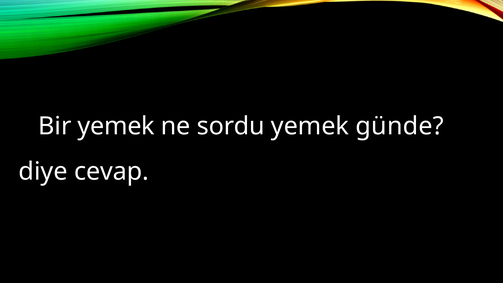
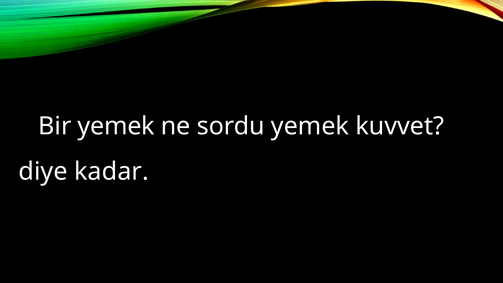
günde: günde -> kuvvet
cevap: cevap -> kadar
